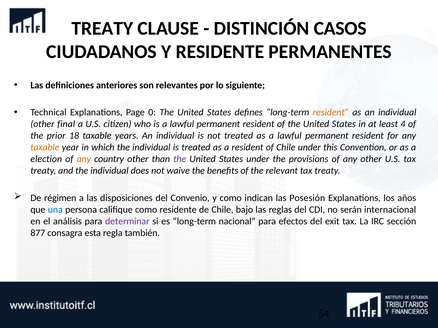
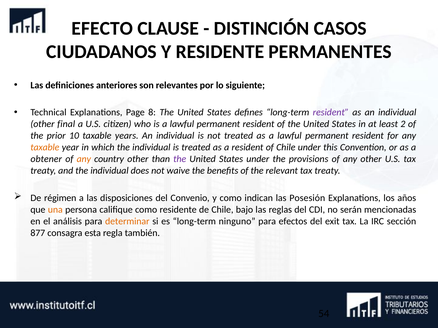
TREATY at (102, 28): TREATY -> EFECTO
0: 0 -> 8
resident at (331, 113) colour: orange -> purple
4: 4 -> 2
18: 18 -> 10
election: election -> obtener
una colour: blue -> orange
internacional: internacional -> mencionadas
determinar colour: purple -> orange
nacional: nacional -> ninguno
